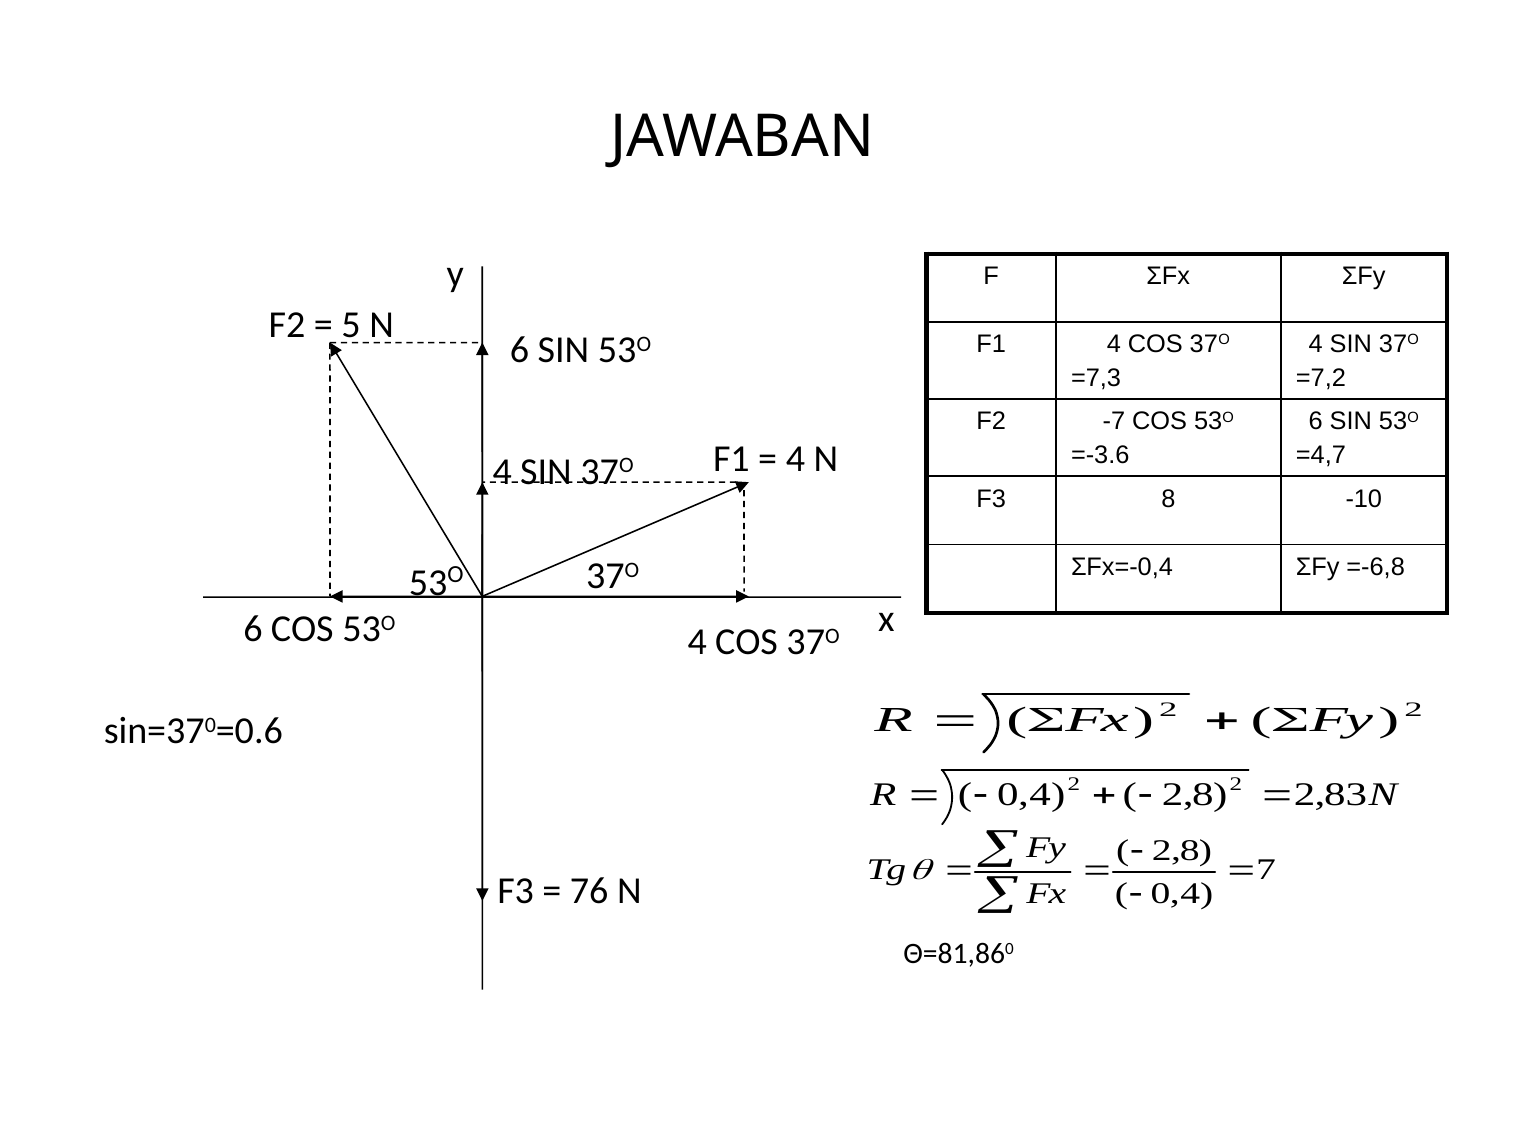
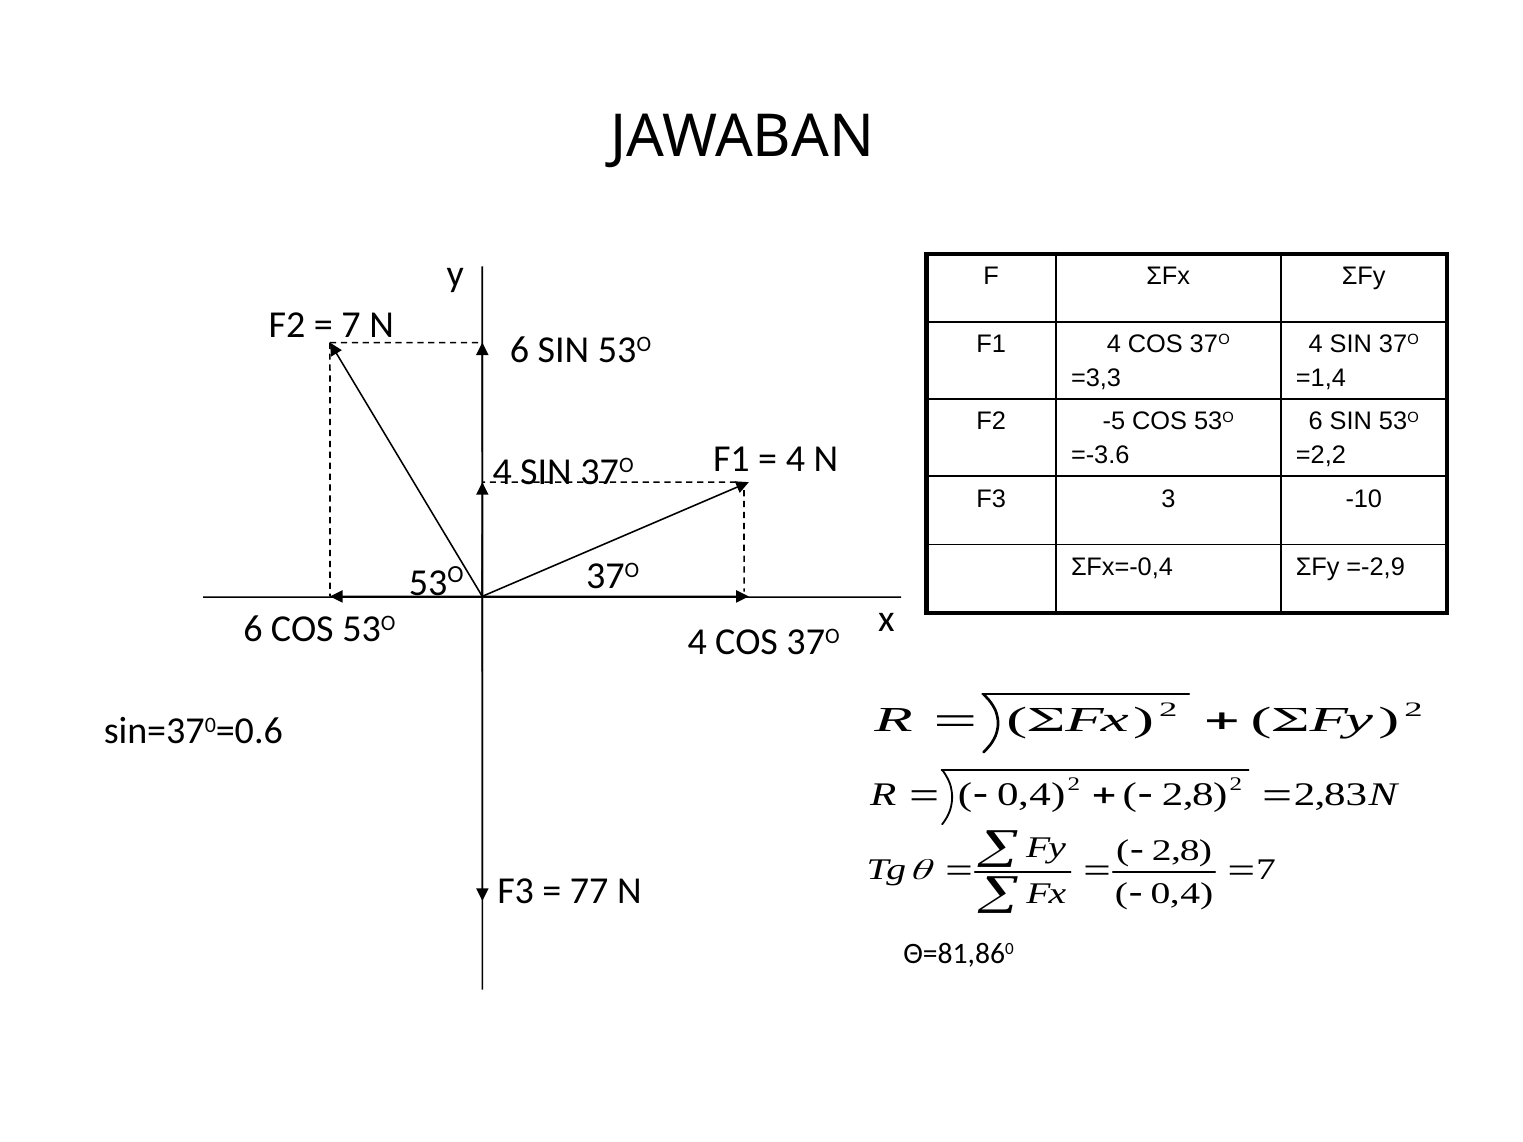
5 at (351, 325): 5 -> 7
=7,3: =7,3 -> =3,3
=7,2: =7,2 -> =1,4
-7: -7 -> -5
=4,7: =4,7 -> =2,2
F3 8: 8 -> 3
=-6,8: =-6,8 -> =-2,9
76: 76 -> 77
